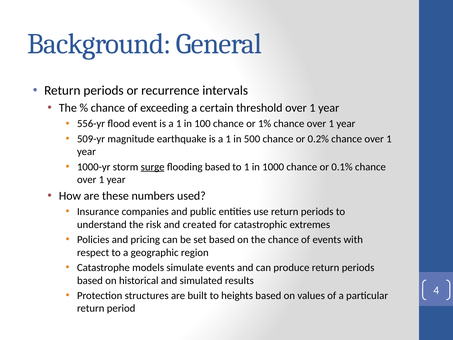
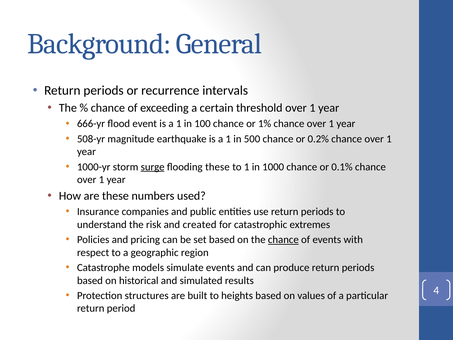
556-yr: 556-yr -> 666-yr
509-yr: 509-yr -> 508-yr
flooding based: based -> these
chance at (283, 239) underline: none -> present
